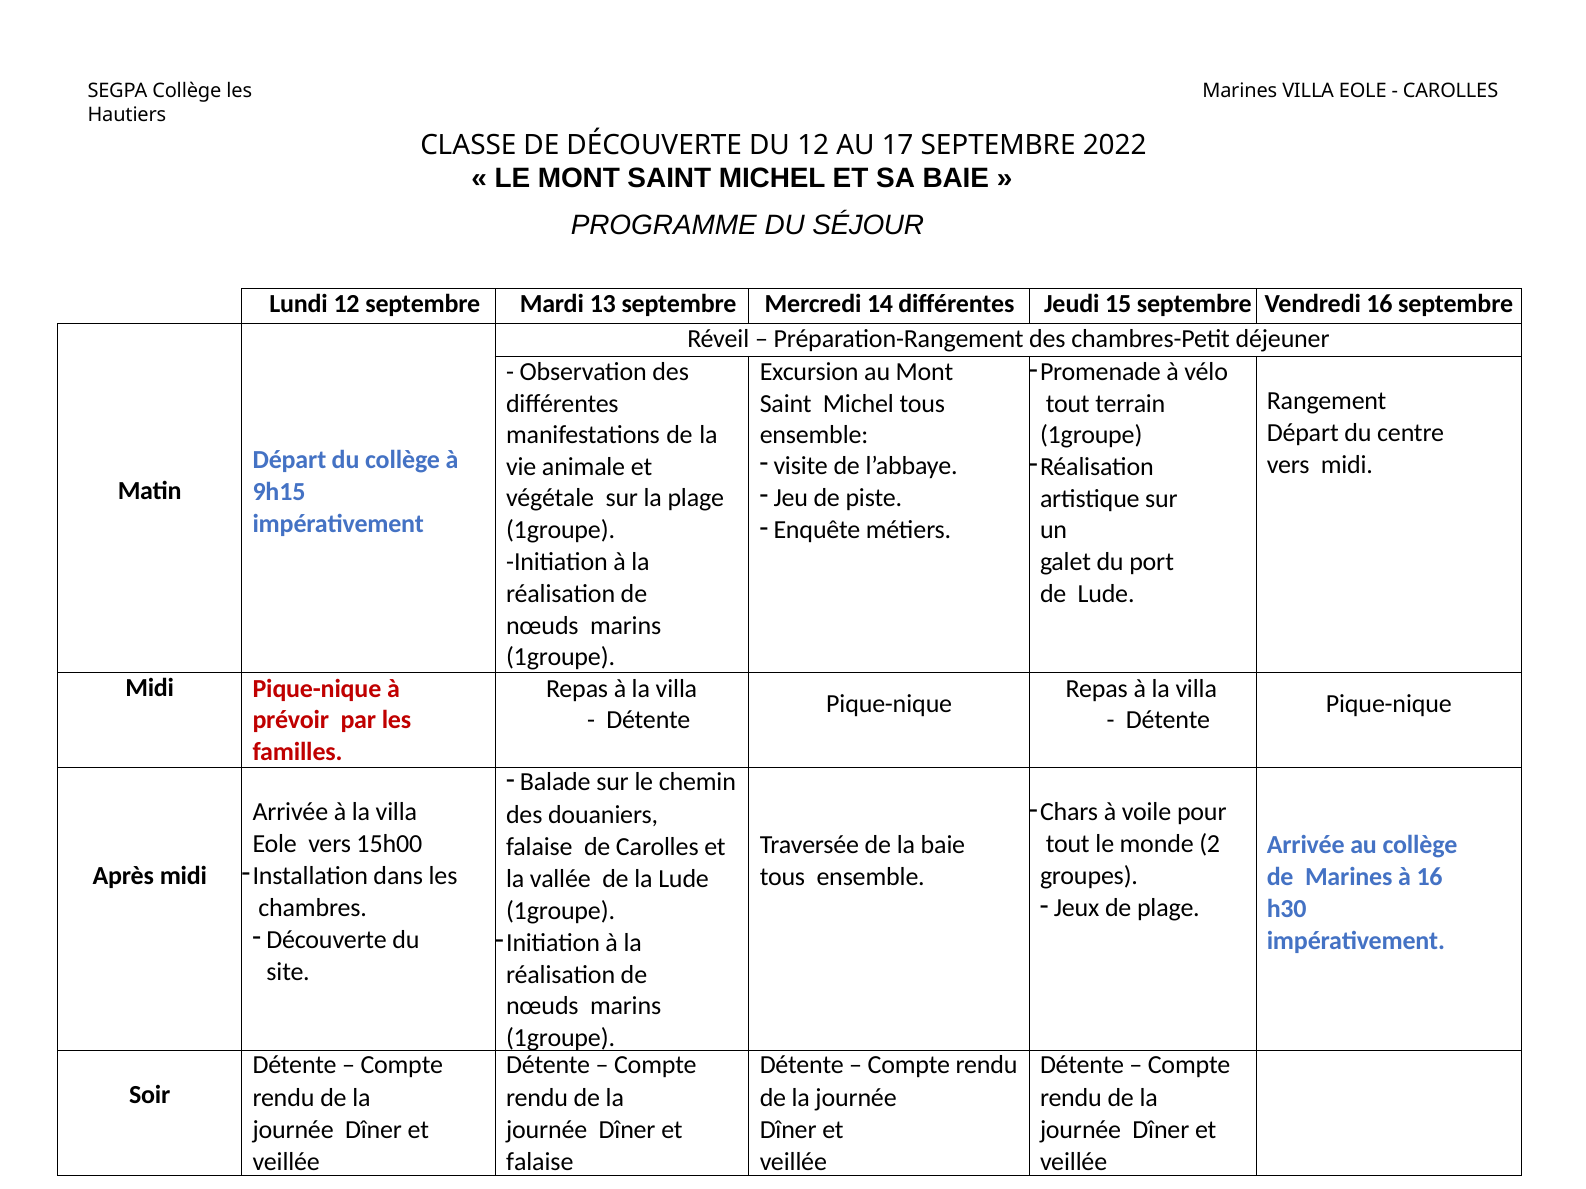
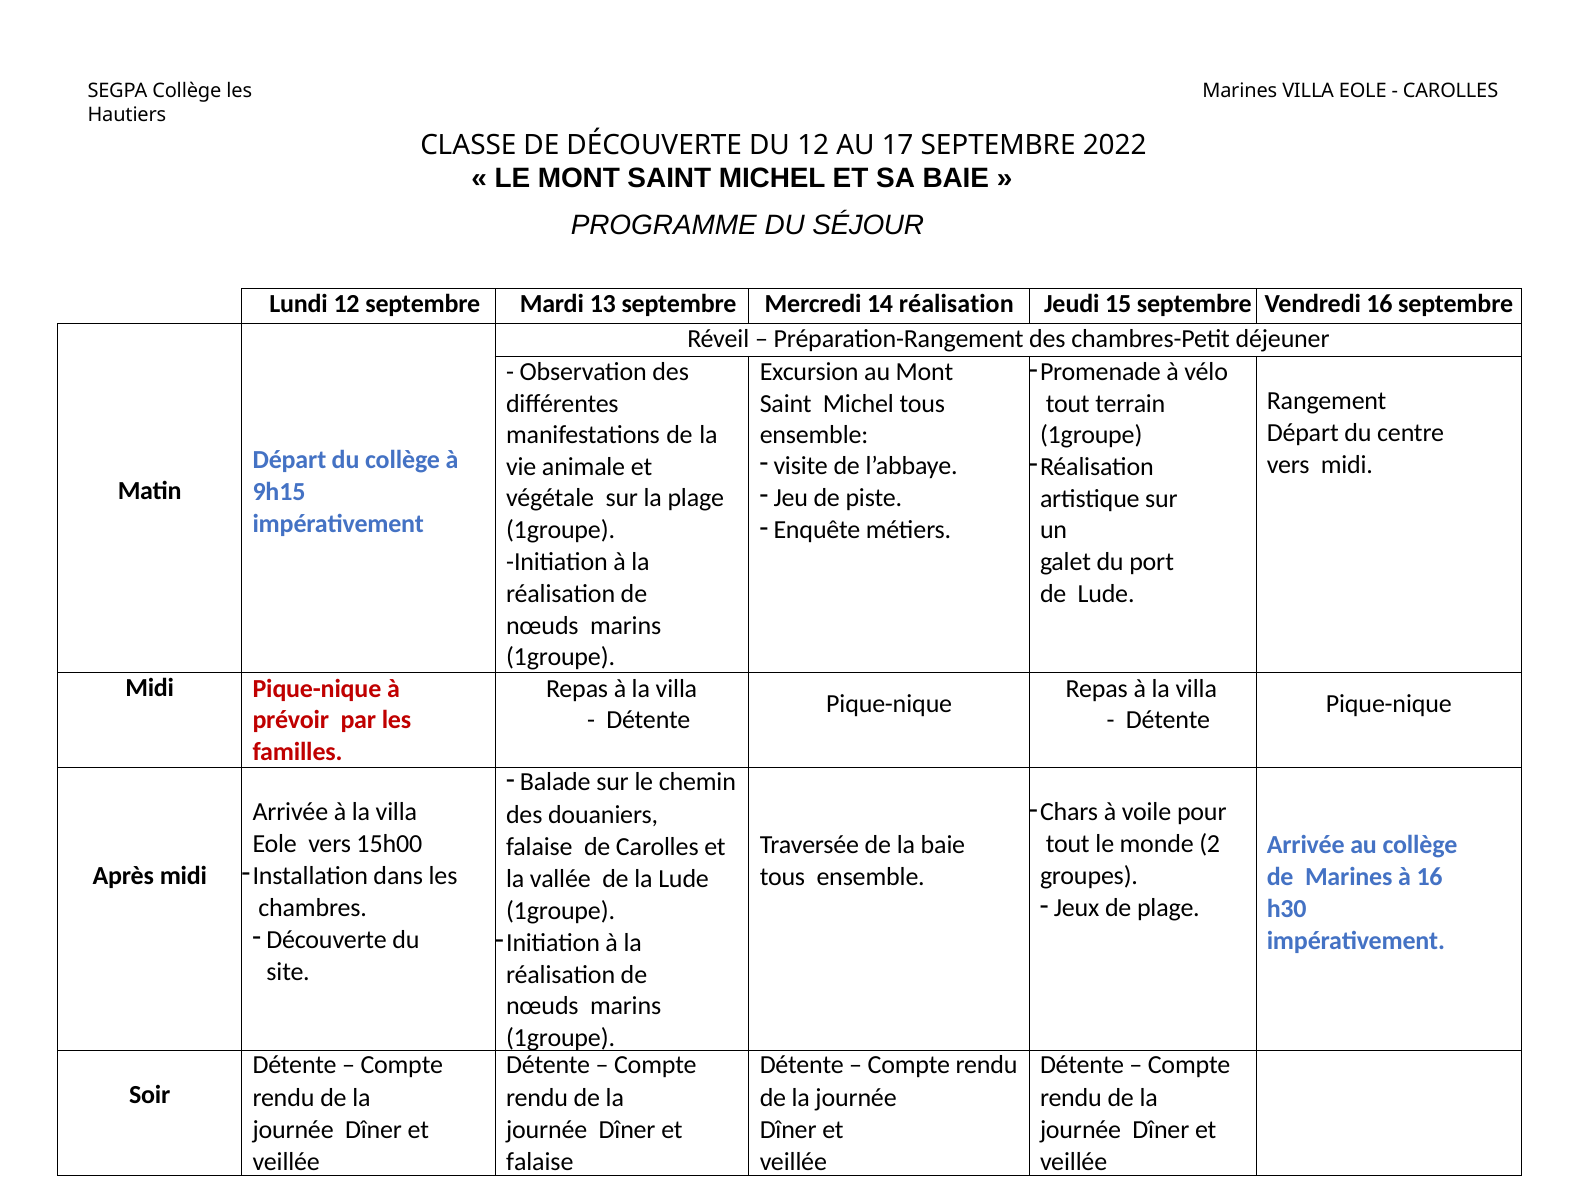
14 différentes: différentes -> réalisation
